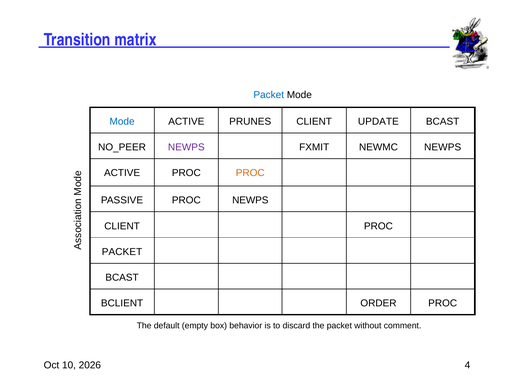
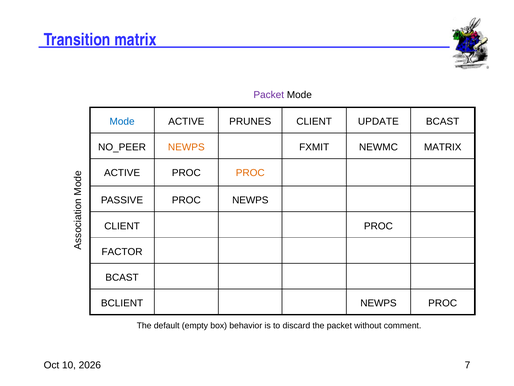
Packet at (269, 95) colour: blue -> purple
NEWPS at (186, 147) colour: purple -> orange
NEWMC NEWPS: NEWPS -> MATRIX
PACKET at (122, 251): PACKET -> FACTOR
BCLIENT ORDER: ORDER -> NEWPS
4: 4 -> 7
